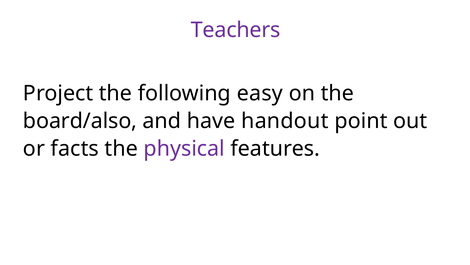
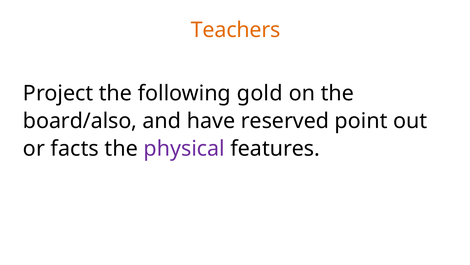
Teachers colour: purple -> orange
easy: easy -> gold
handout: handout -> reserved
